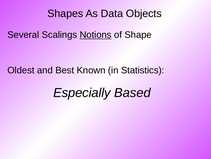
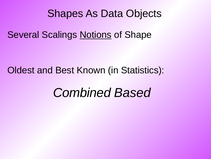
Especially: Especially -> Combined
